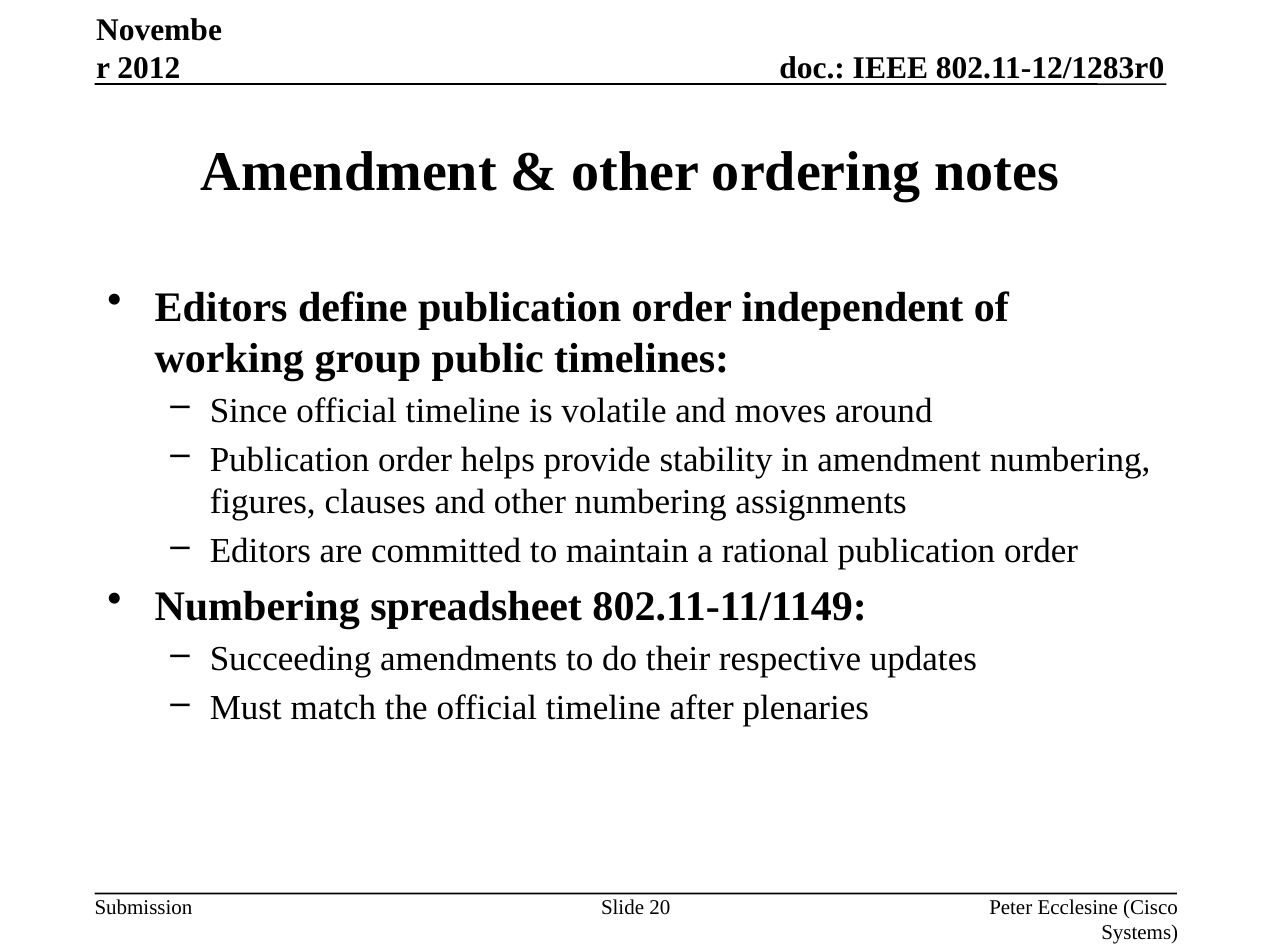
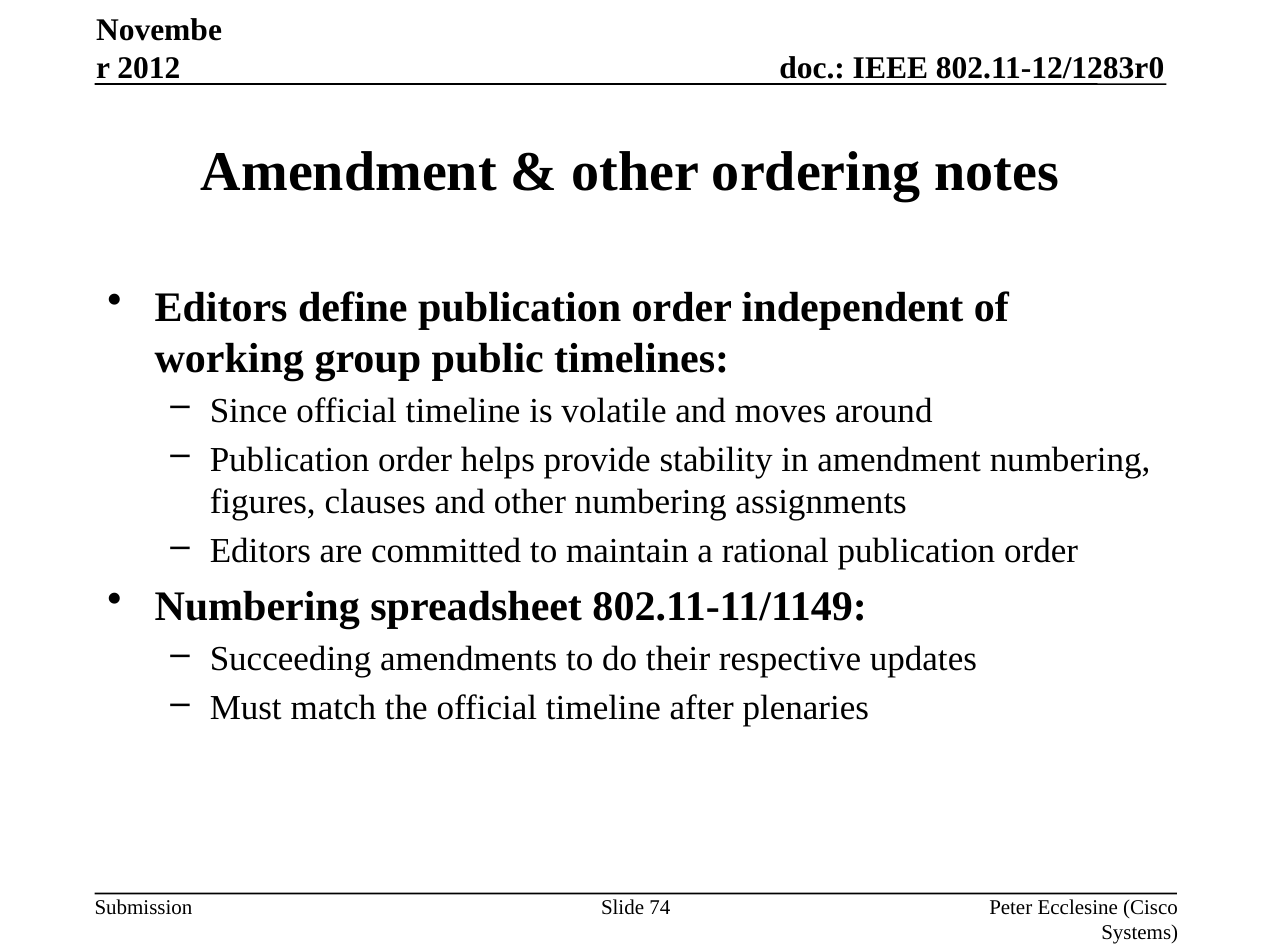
20: 20 -> 74
